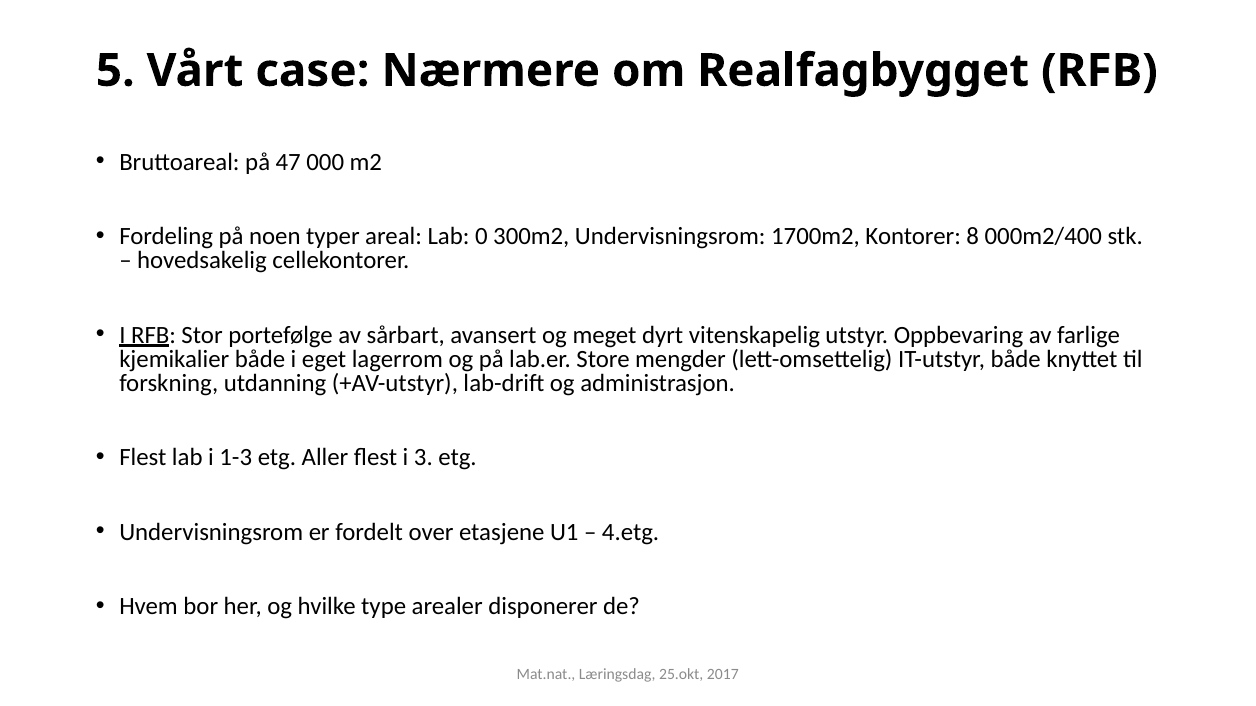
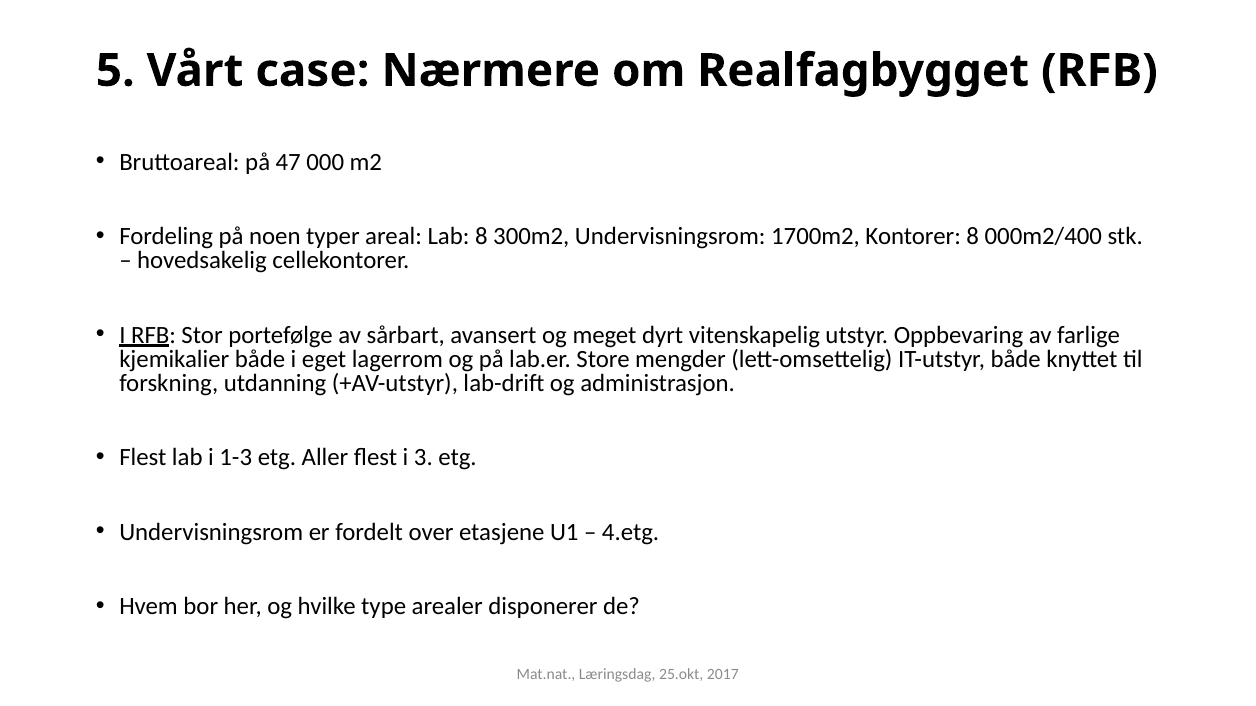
Lab 0: 0 -> 8
